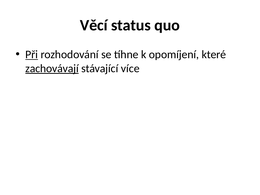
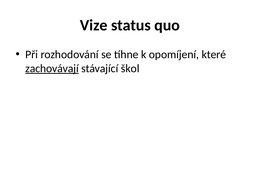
Věcí: Věcí -> Vize
Při underline: present -> none
více: více -> škol
